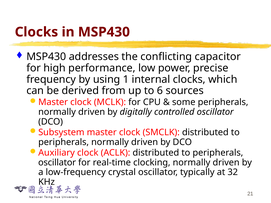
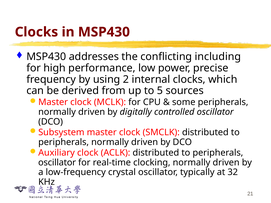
capacitor: capacitor -> including
1: 1 -> 2
6: 6 -> 5
